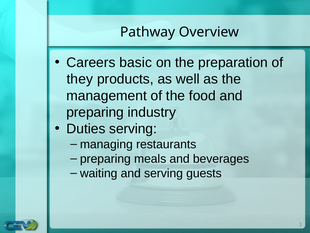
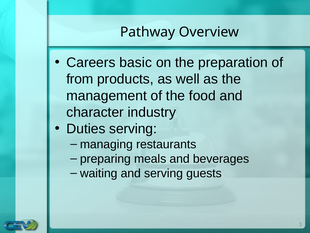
they: they -> from
preparing at (95, 112): preparing -> character
